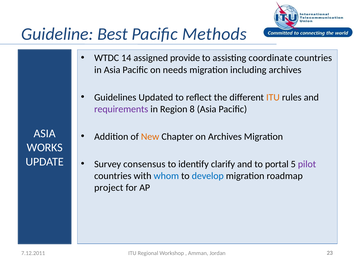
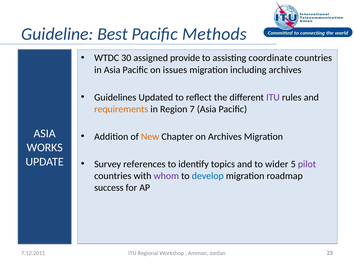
14: 14 -> 30
needs: needs -> issues
ITU at (273, 97) colour: orange -> purple
requirements colour: purple -> orange
8: 8 -> 7
consensus: consensus -> references
clarify: clarify -> topics
portal: portal -> wider
whom colour: blue -> purple
project: project -> success
